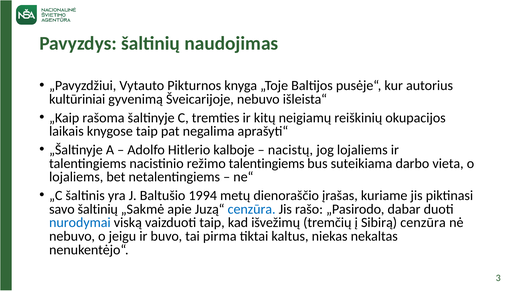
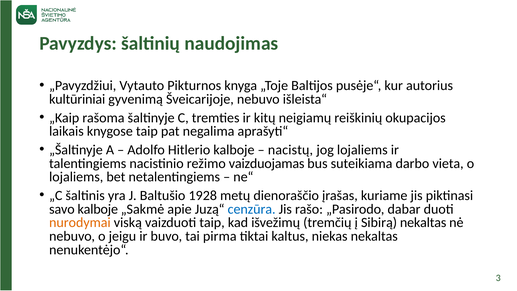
režimo talentingiems: talentingiems -> vaizduojamas
1994: 1994 -> 1928
savo šaltinių: šaltinių -> kalboje
nurodymai colour: blue -> orange
Sibirą cenzūra: cenzūra -> nekaltas
